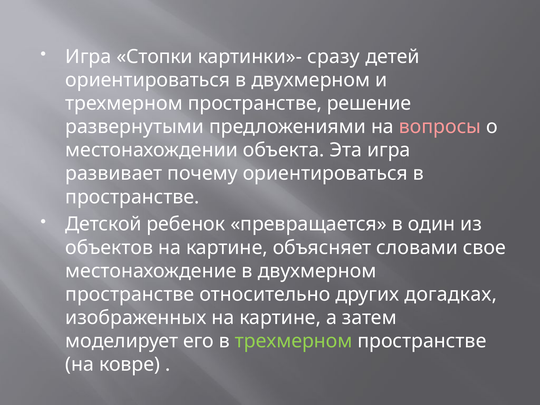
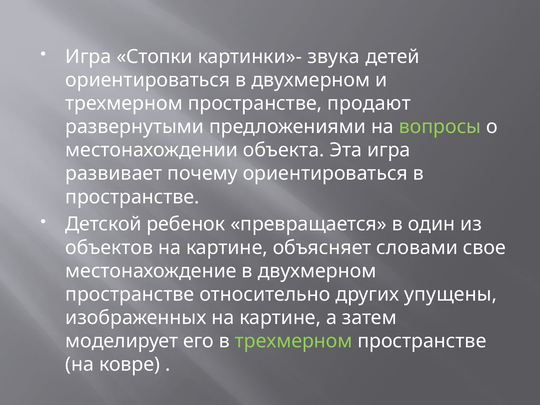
сразу: сразу -> звука
решение: решение -> продают
вопросы colour: pink -> light green
догадках: догадках -> упущены
